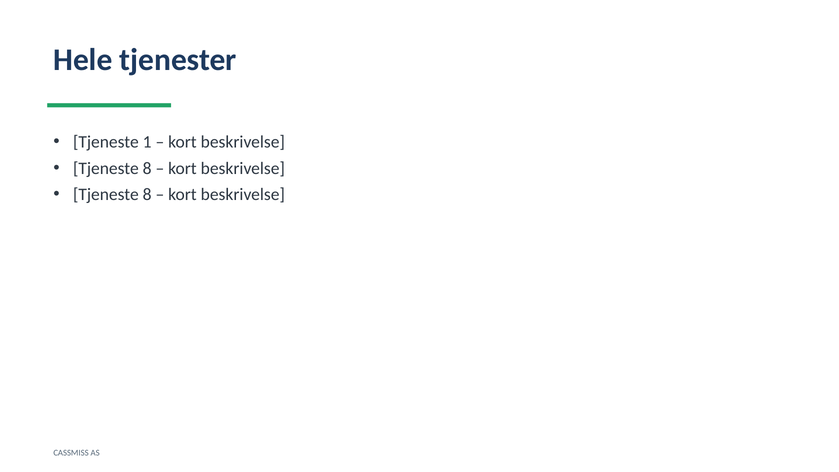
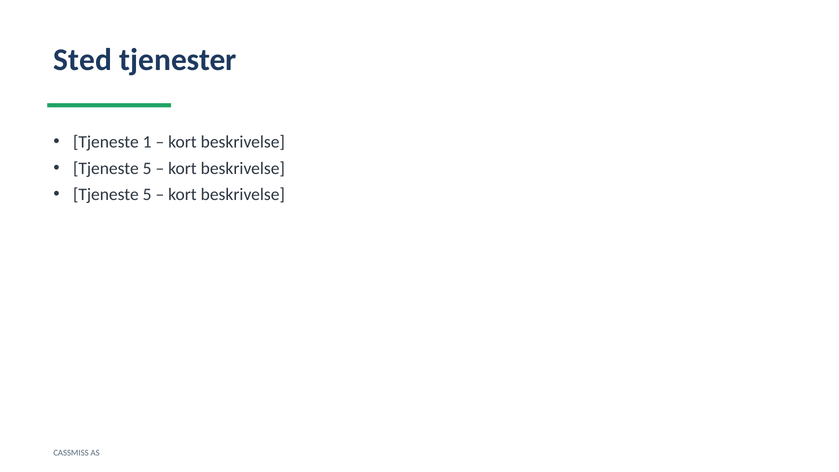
Hele: Hele -> Sted
8 at (147, 168): 8 -> 5
8 at (147, 195): 8 -> 5
